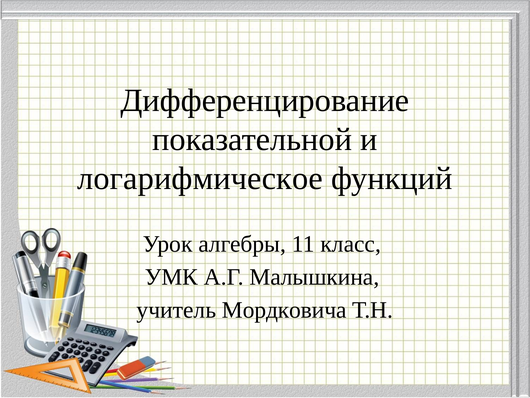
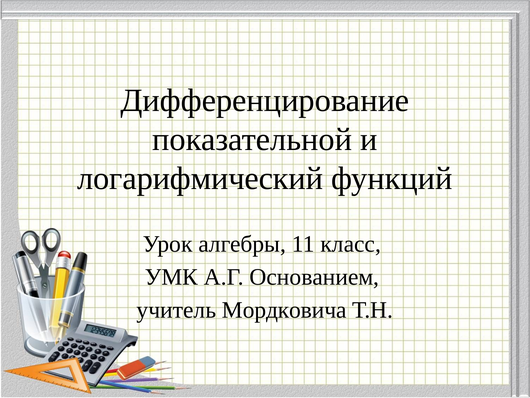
логарифмическое: логарифмическое -> логарифмический
Малышкина: Малышкина -> Основанием
